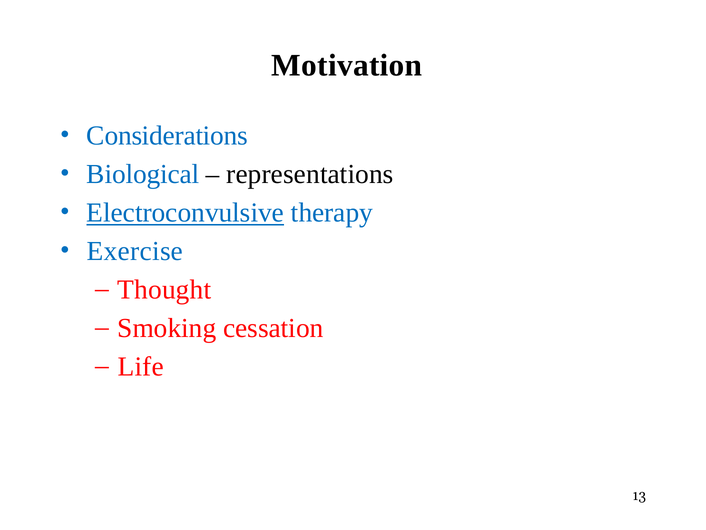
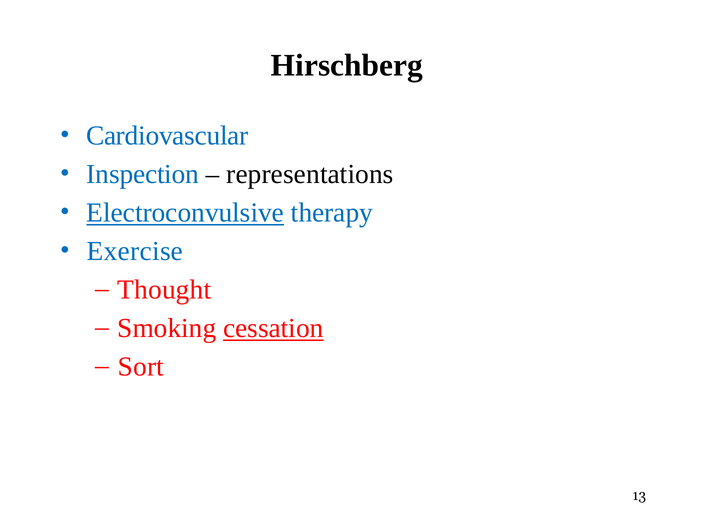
Motivation: Motivation -> Hirschberg
Considerations: Considerations -> Cardiovascular
Biological: Biological -> Inspection
cessation underline: none -> present
Life: Life -> Sort
